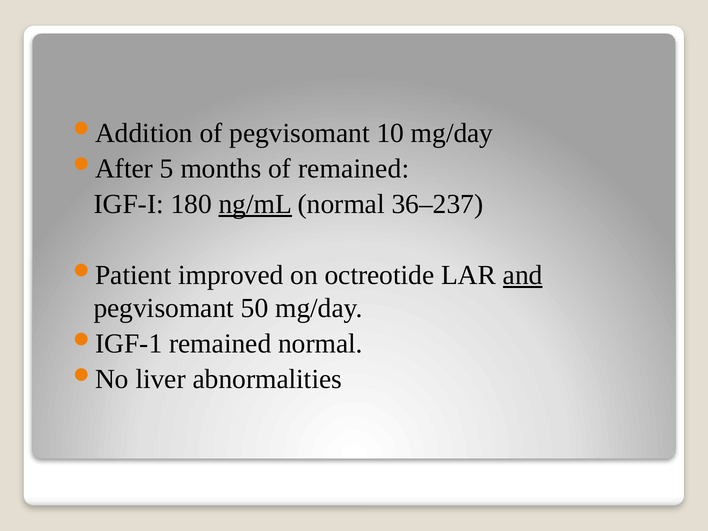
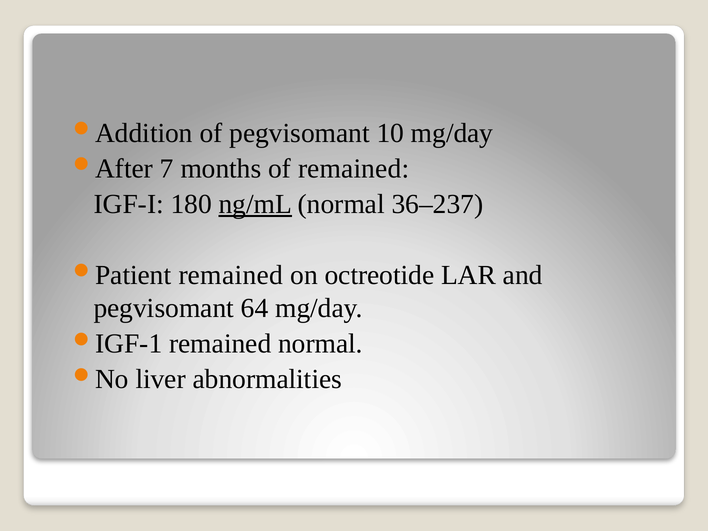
5: 5 -> 7
improved at (231, 275): improved -> remained
and underline: present -> none
50: 50 -> 64
